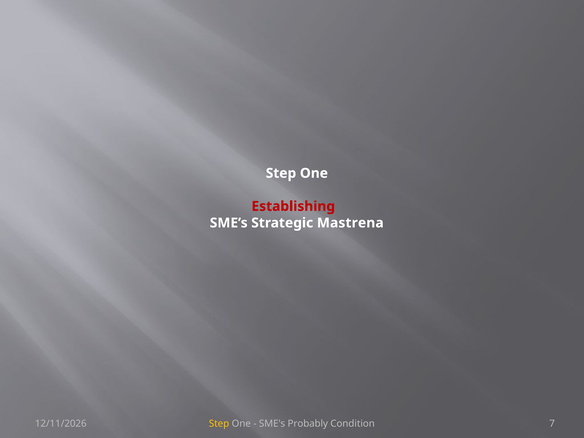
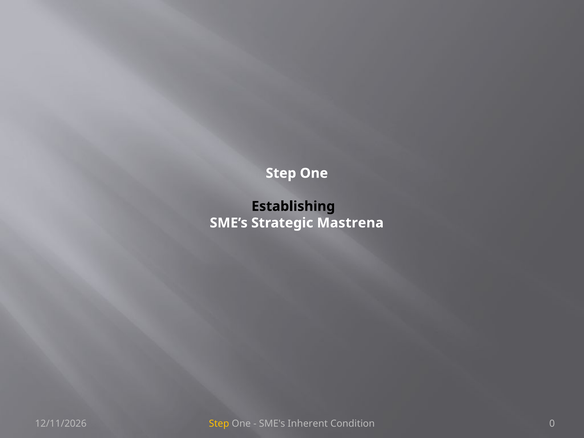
Establishing colour: red -> black
Probably: Probably -> Inherent
7: 7 -> 0
